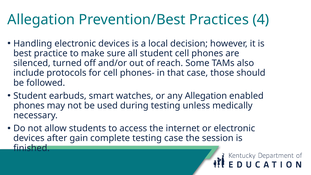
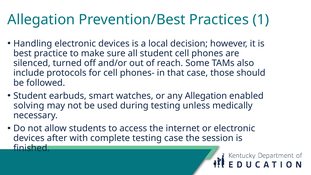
4: 4 -> 1
phones at (29, 106): phones -> solving
gain: gain -> with
